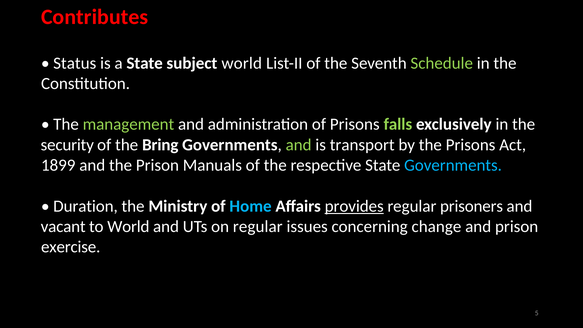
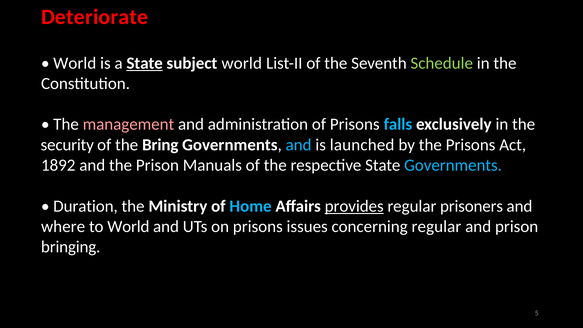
Contributes: Contributes -> Deteriorate
Status at (75, 63): Status -> World
State at (145, 63) underline: none -> present
management colour: light green -> pink
falls colour: light green -> light blue
and at (299, 145) colour: light green -> light blue
transport: transport -> launched
1899: 1899 -> 1892
vacant: vacant -> where
on regular: regular -> prisons
concerning change: change -> regular
exercise: exercise -> bringing
